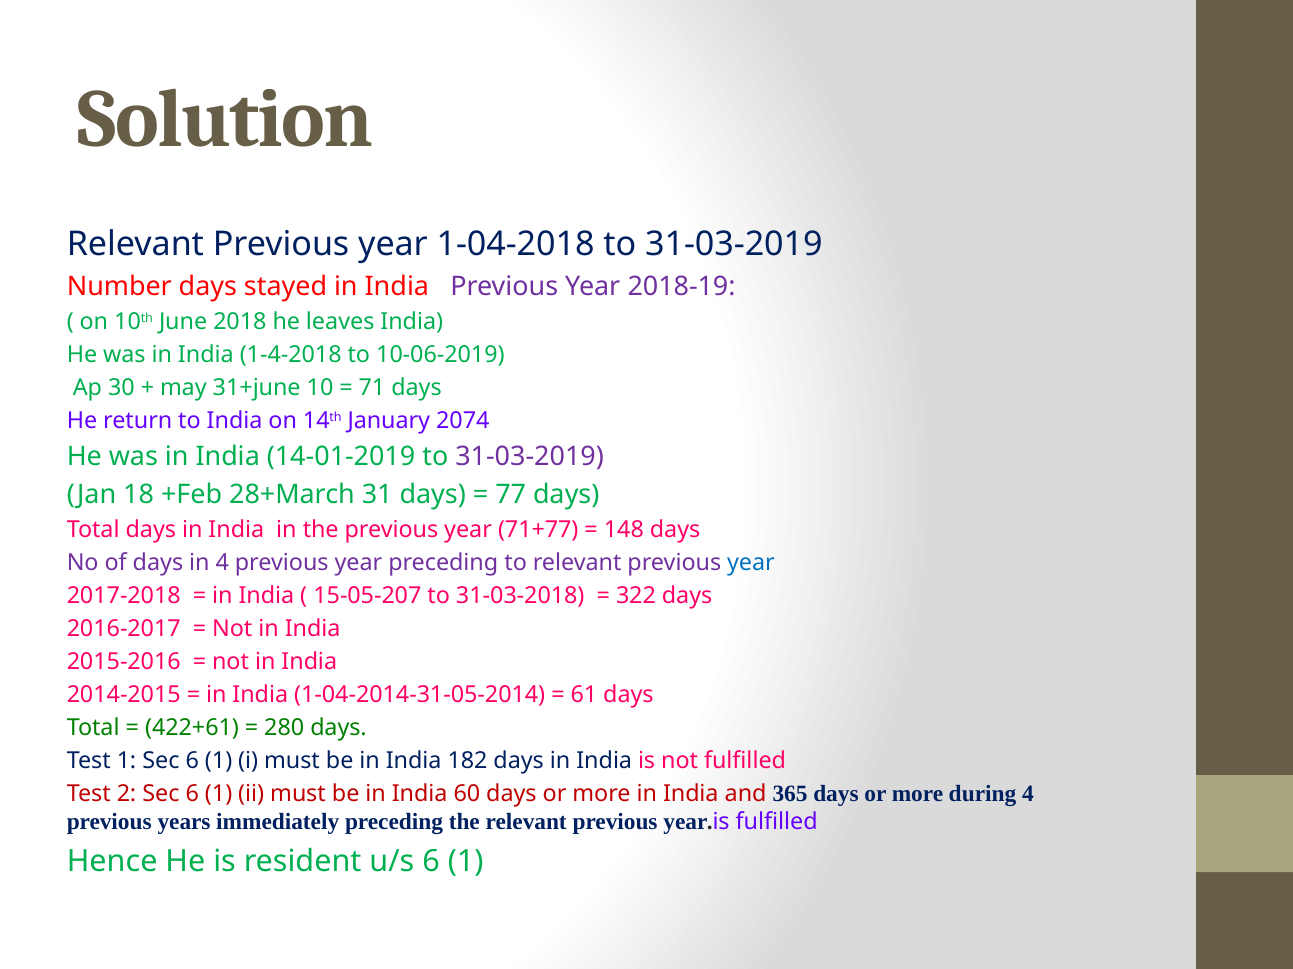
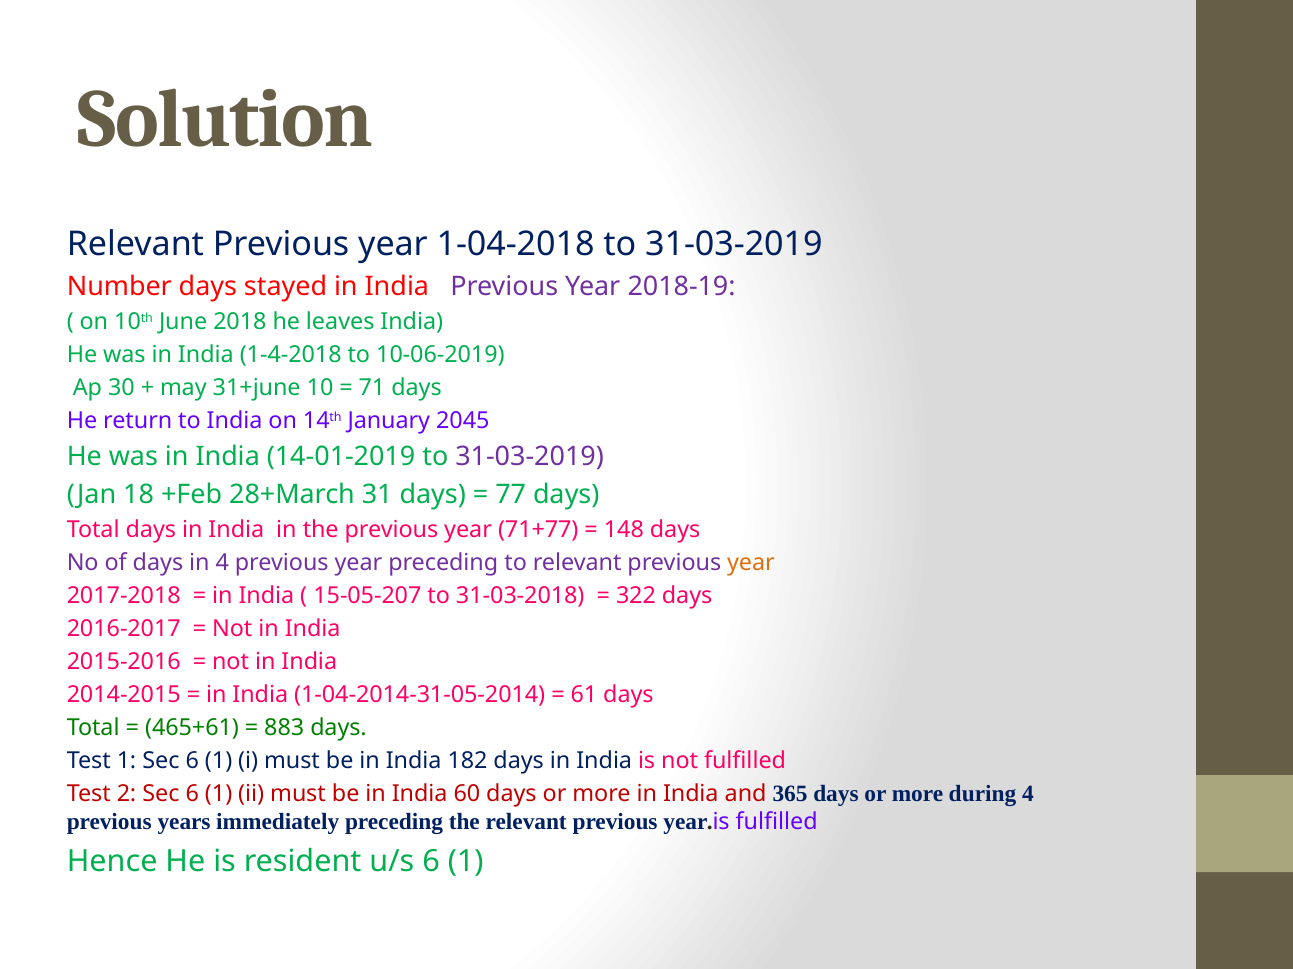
2074: 2074 -> 2045
year at (751, 563) colour: blue -> orange
422+61: 422+61 -> 465+61
280: 280 -> 883
